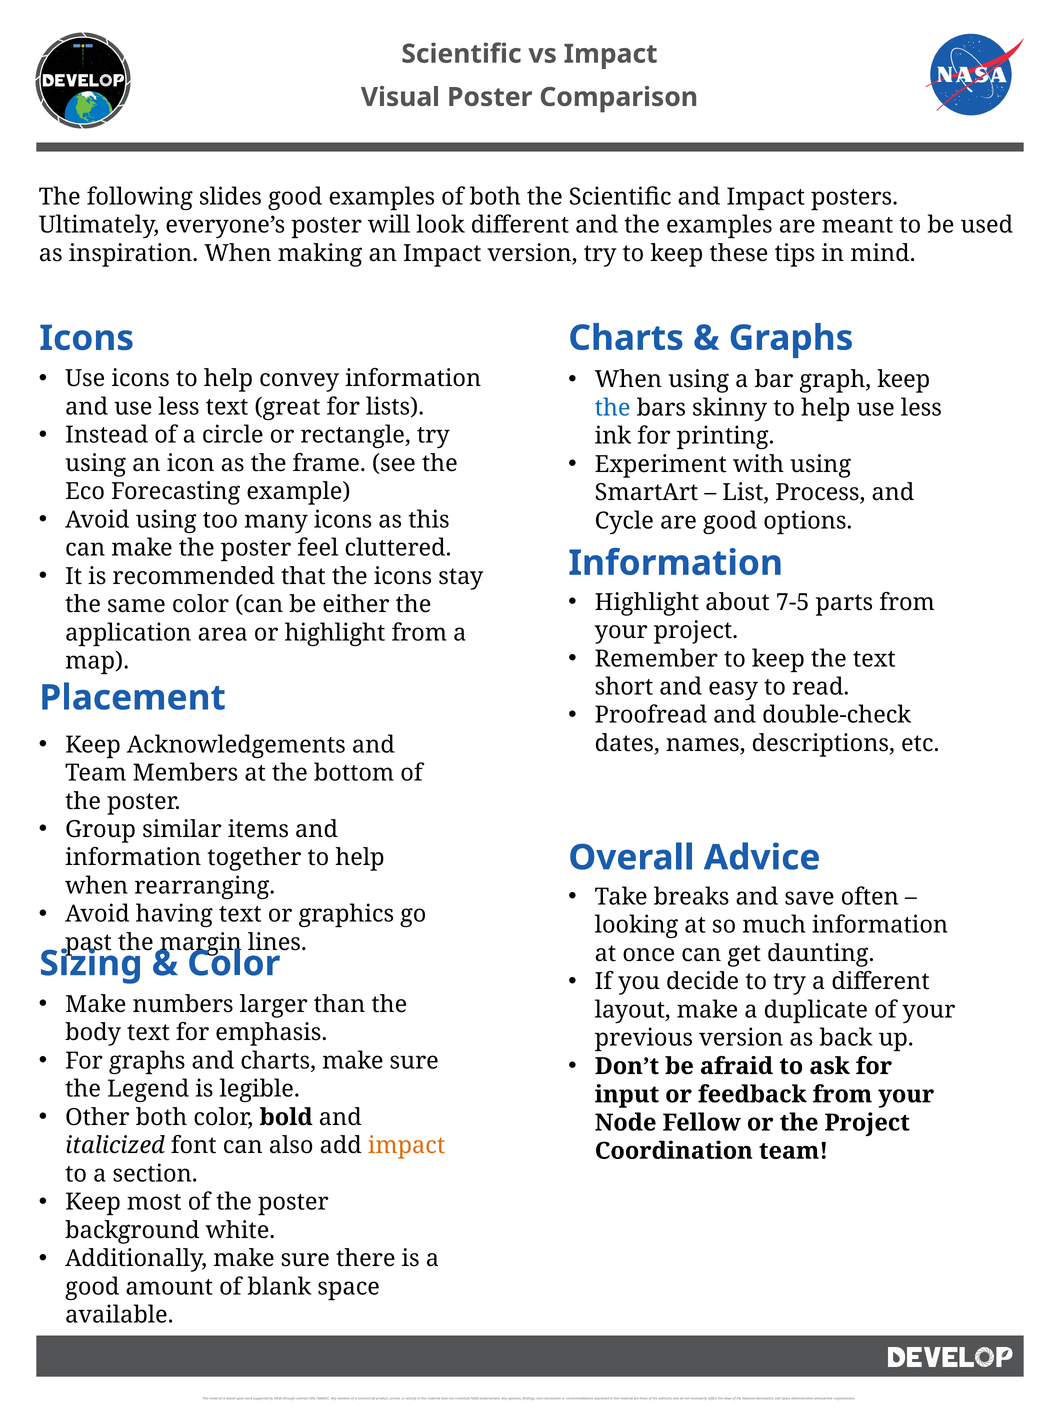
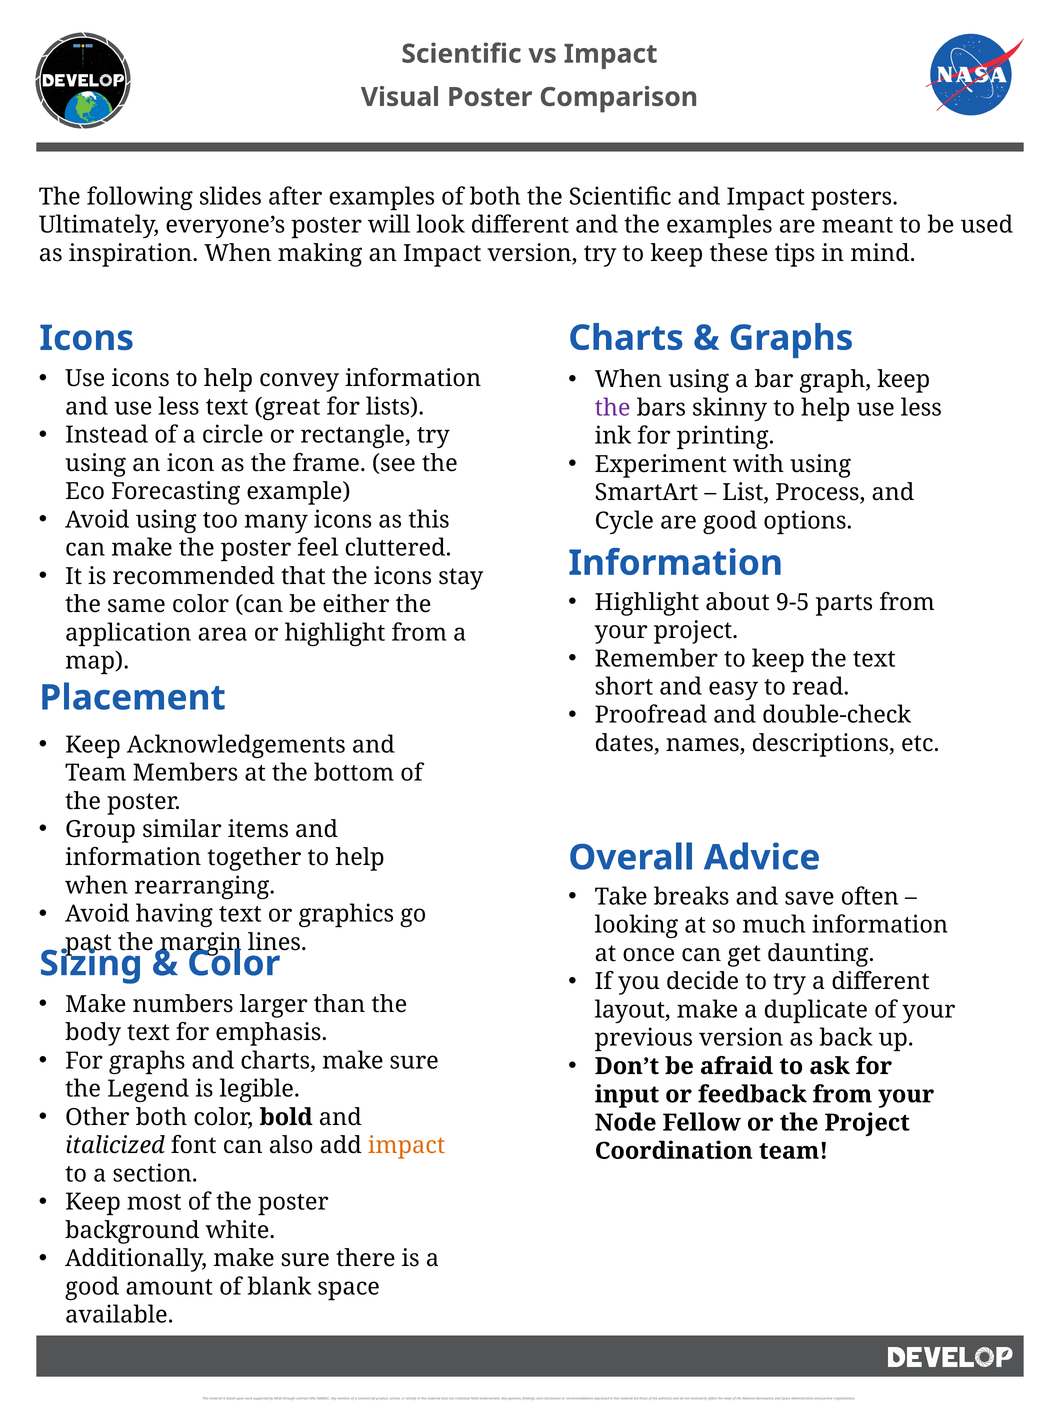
slides good: good -> after
the at (613, 408) colour: blue -> purple
7-5: 7-5 -> 9-5
